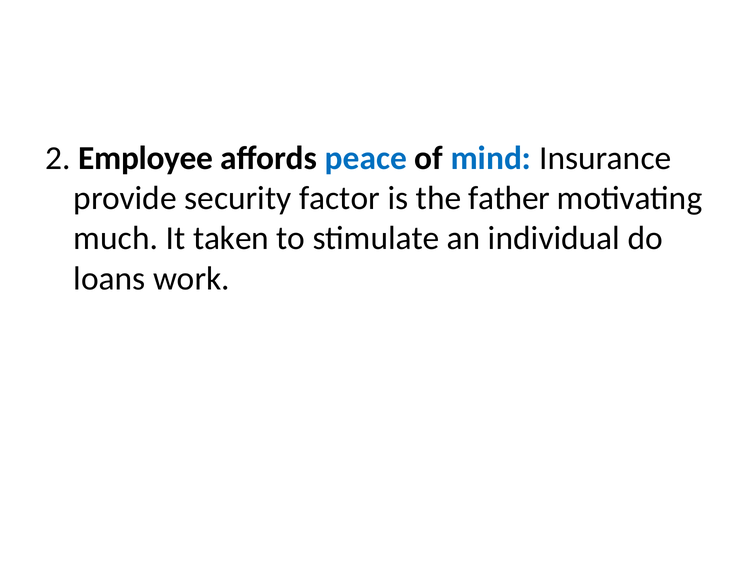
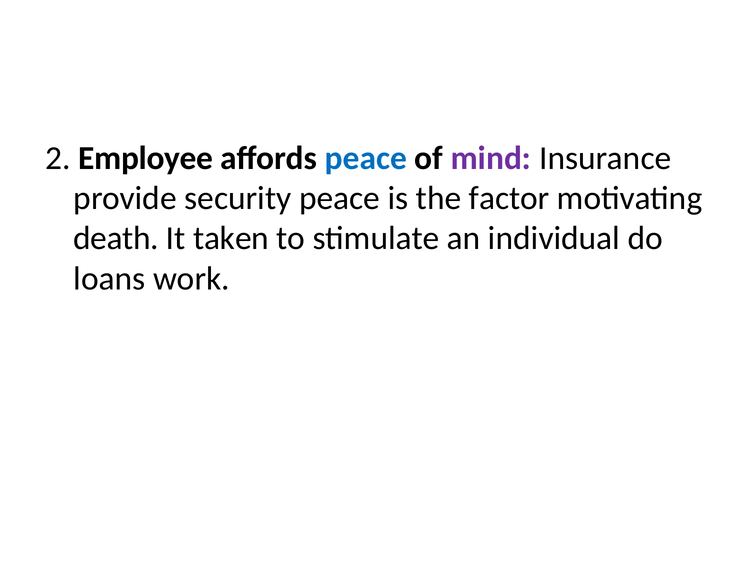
mind colour: blue -> purple
security factor: factor -> peace
father: father -> factor
much: much -> death
